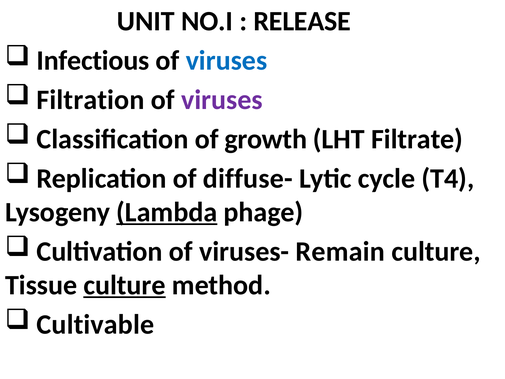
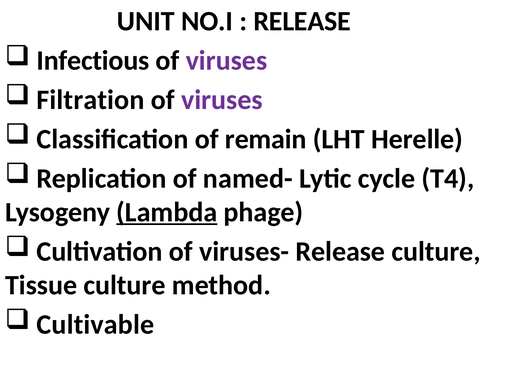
viruses at (226, 61) colour: blue -> purple
growth: growth -> remain
Filtrate: Filtrate -> Herelle
diffuse-: diffuse- -> named-
viruses- Remain: Remain -> Release
culture at (125, 285) underline: present -> none
